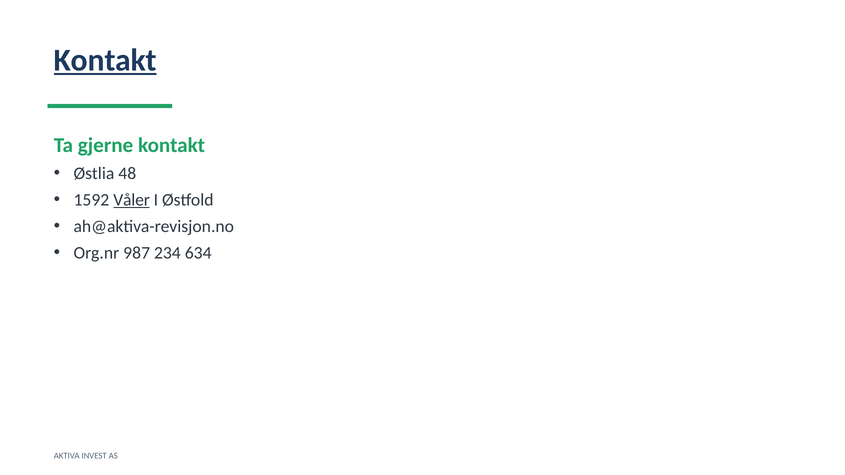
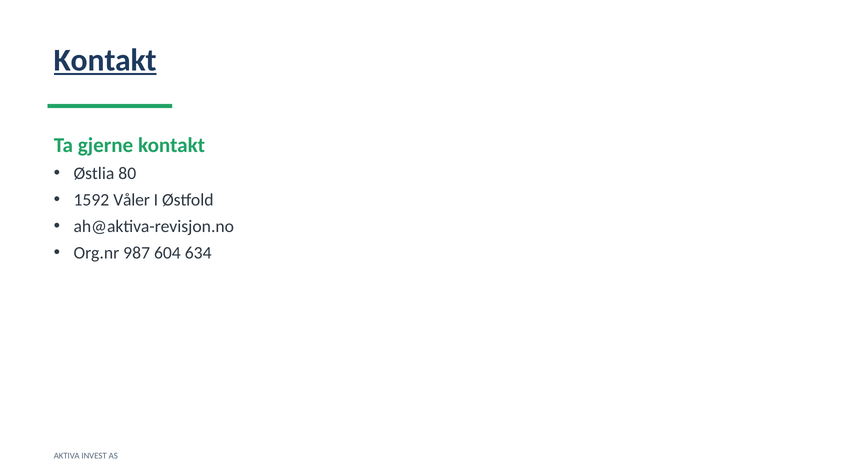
48: 48 -> 80
Våler underline: present -> none
234: 234 -> 604
